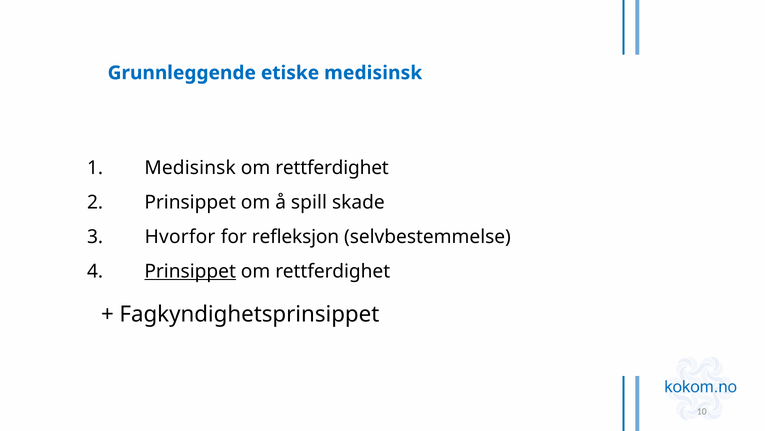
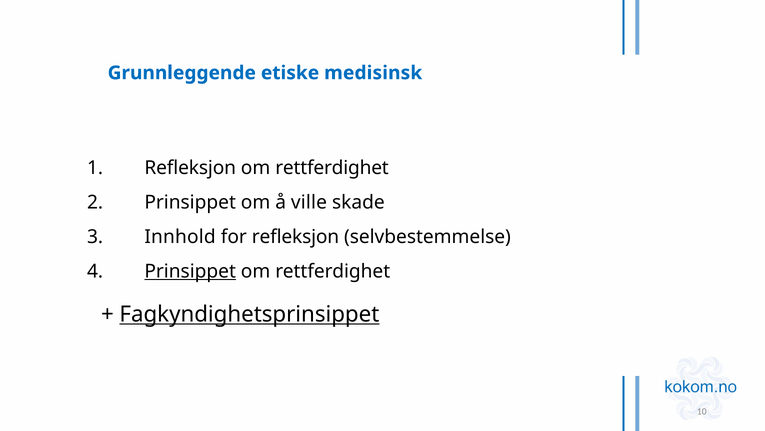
1 Medisinsk: Medisinsk -> Refleksjon
spill: spill -> ville
Hvorfor: Hvorfor -> Innhold
Fagkyndighetsprinsippet underline: none -> present
